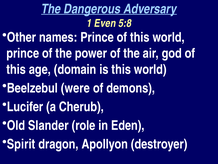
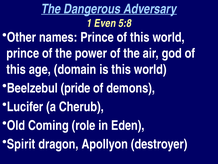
were: were -> pride
Slander: Slander -> Coming
